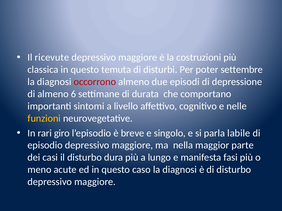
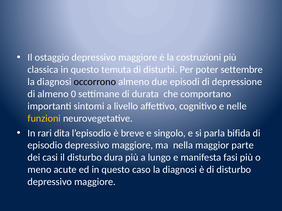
ricevute: ricevute -> ostaggio
occorrono colour: red -> black
6: 6 -> 0
giro: giro -> dita
labile: labile -> bifida
